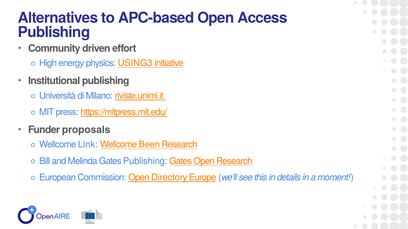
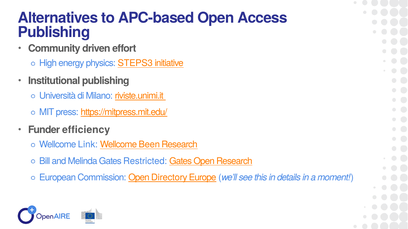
USING3: USING3 -> STEPS3
proposals: proposals -> efficiency
Gates Publishing: Publishing -> Restricted
